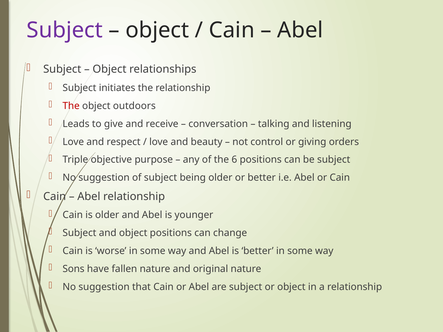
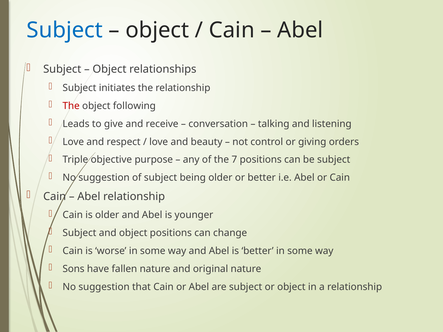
Subject at (65, 30) colour: purple -> blue
outdoors: outdoors -> following
6: 6 -> 7
